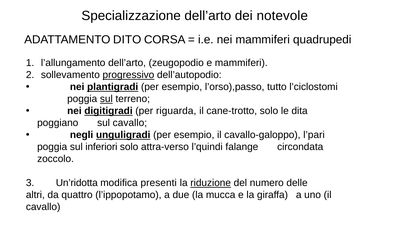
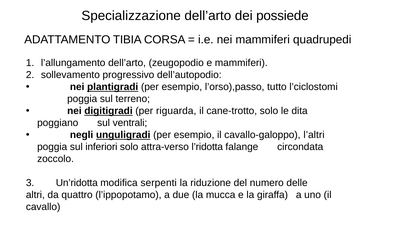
notevole: notevole -> possiede
DITO: DITO -> TIBIA
progressivo underline: present -> none
sul at (106, 99) underline: present -> none
sul cavallo: cavallo -> ventrali
l’pari: l’pari -> l’altri
l’quindi: l’quindi -> l’ridotta
presenti: presenti -> serpenti
riduzione underline: present -> none
